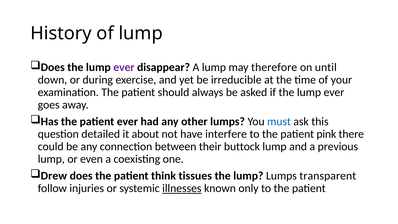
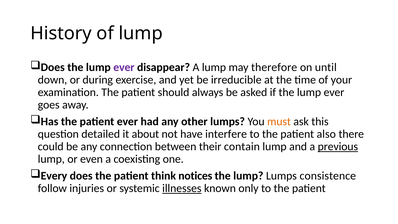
must colour: blue -> orange
pink: pink -> also
buttock: buttock -> contain
previous underline: none -> present
Drew: Drew -> Every
tissues: tissues -> notices
transparent: transparent -> consistence
